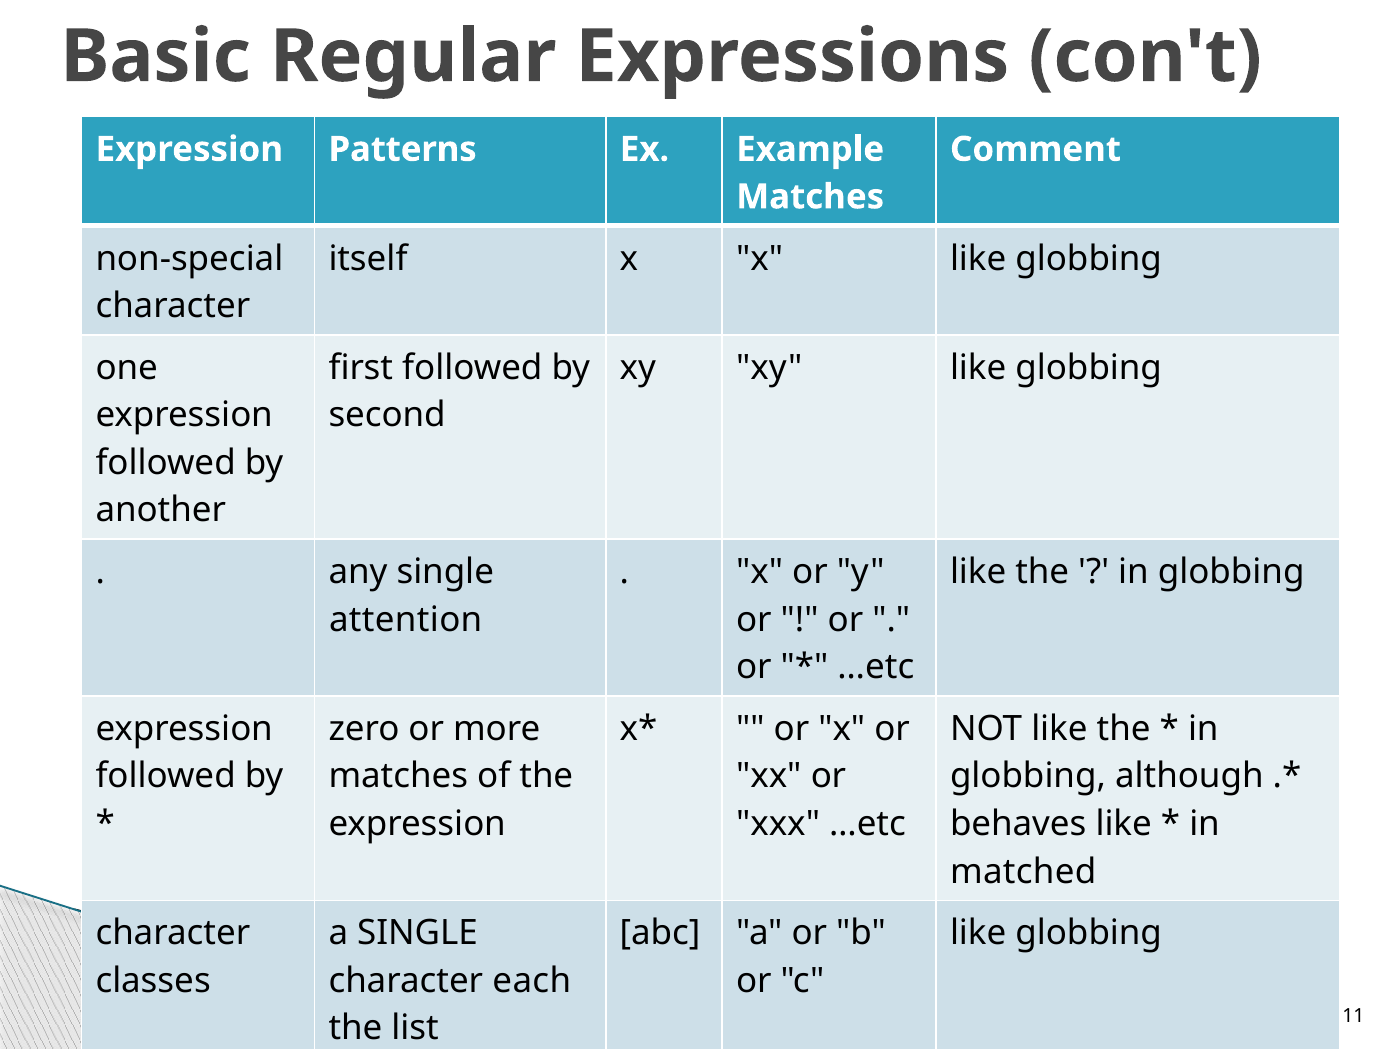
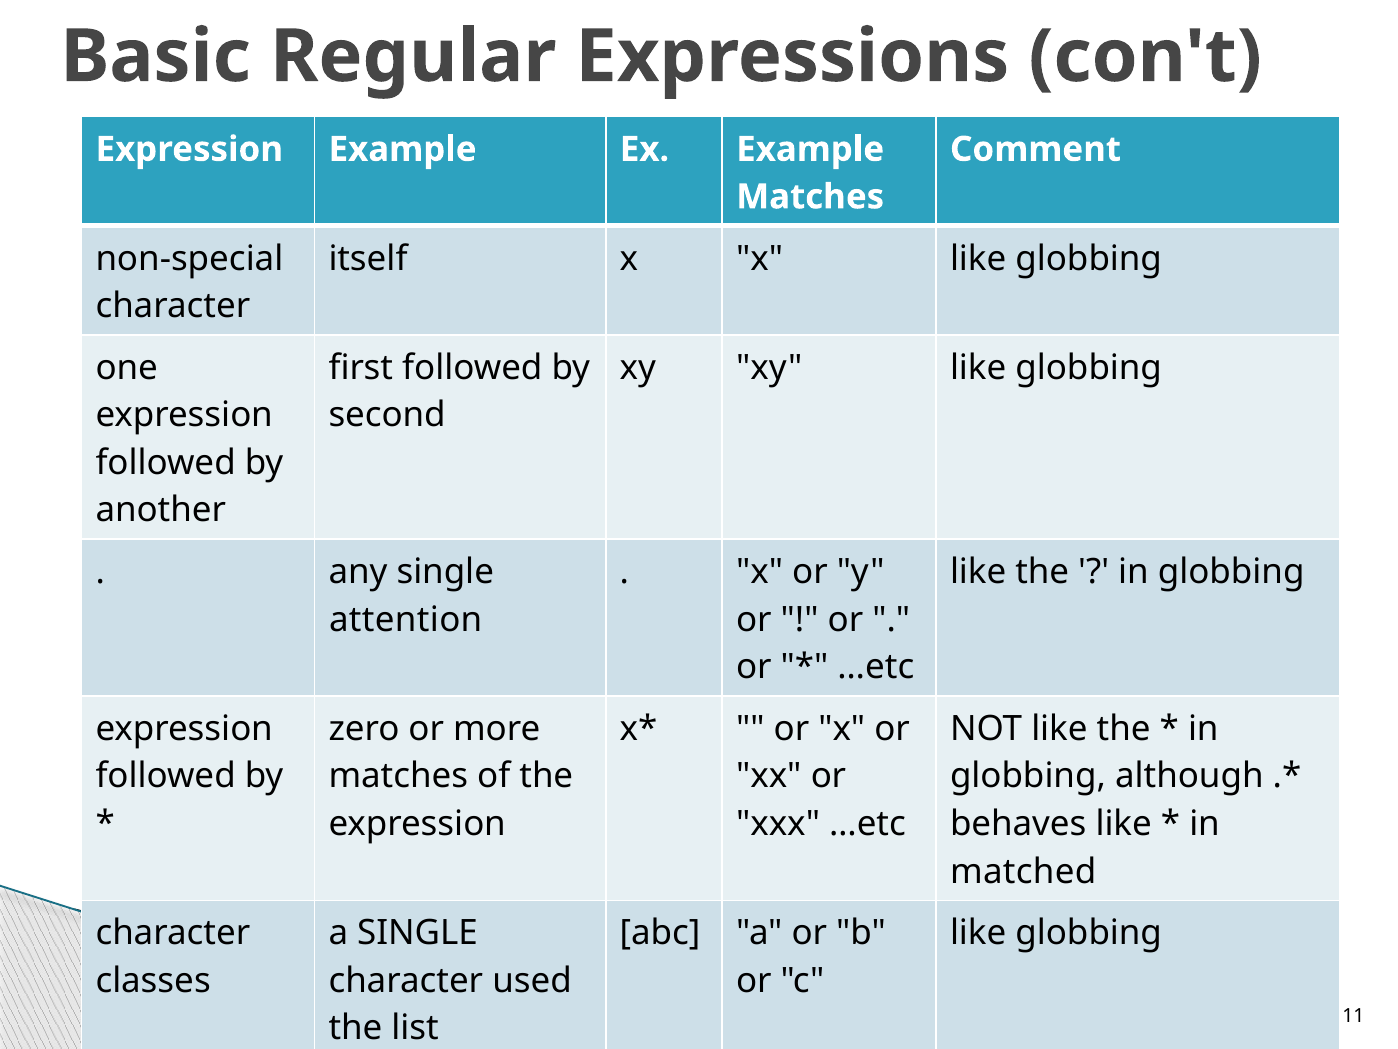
Expression Patterns: Patterns -> Example
each: each -> used
